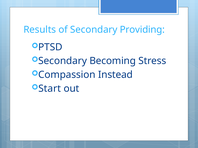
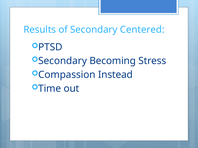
Providing: Providing -> Centered
Start: Start -> Time
